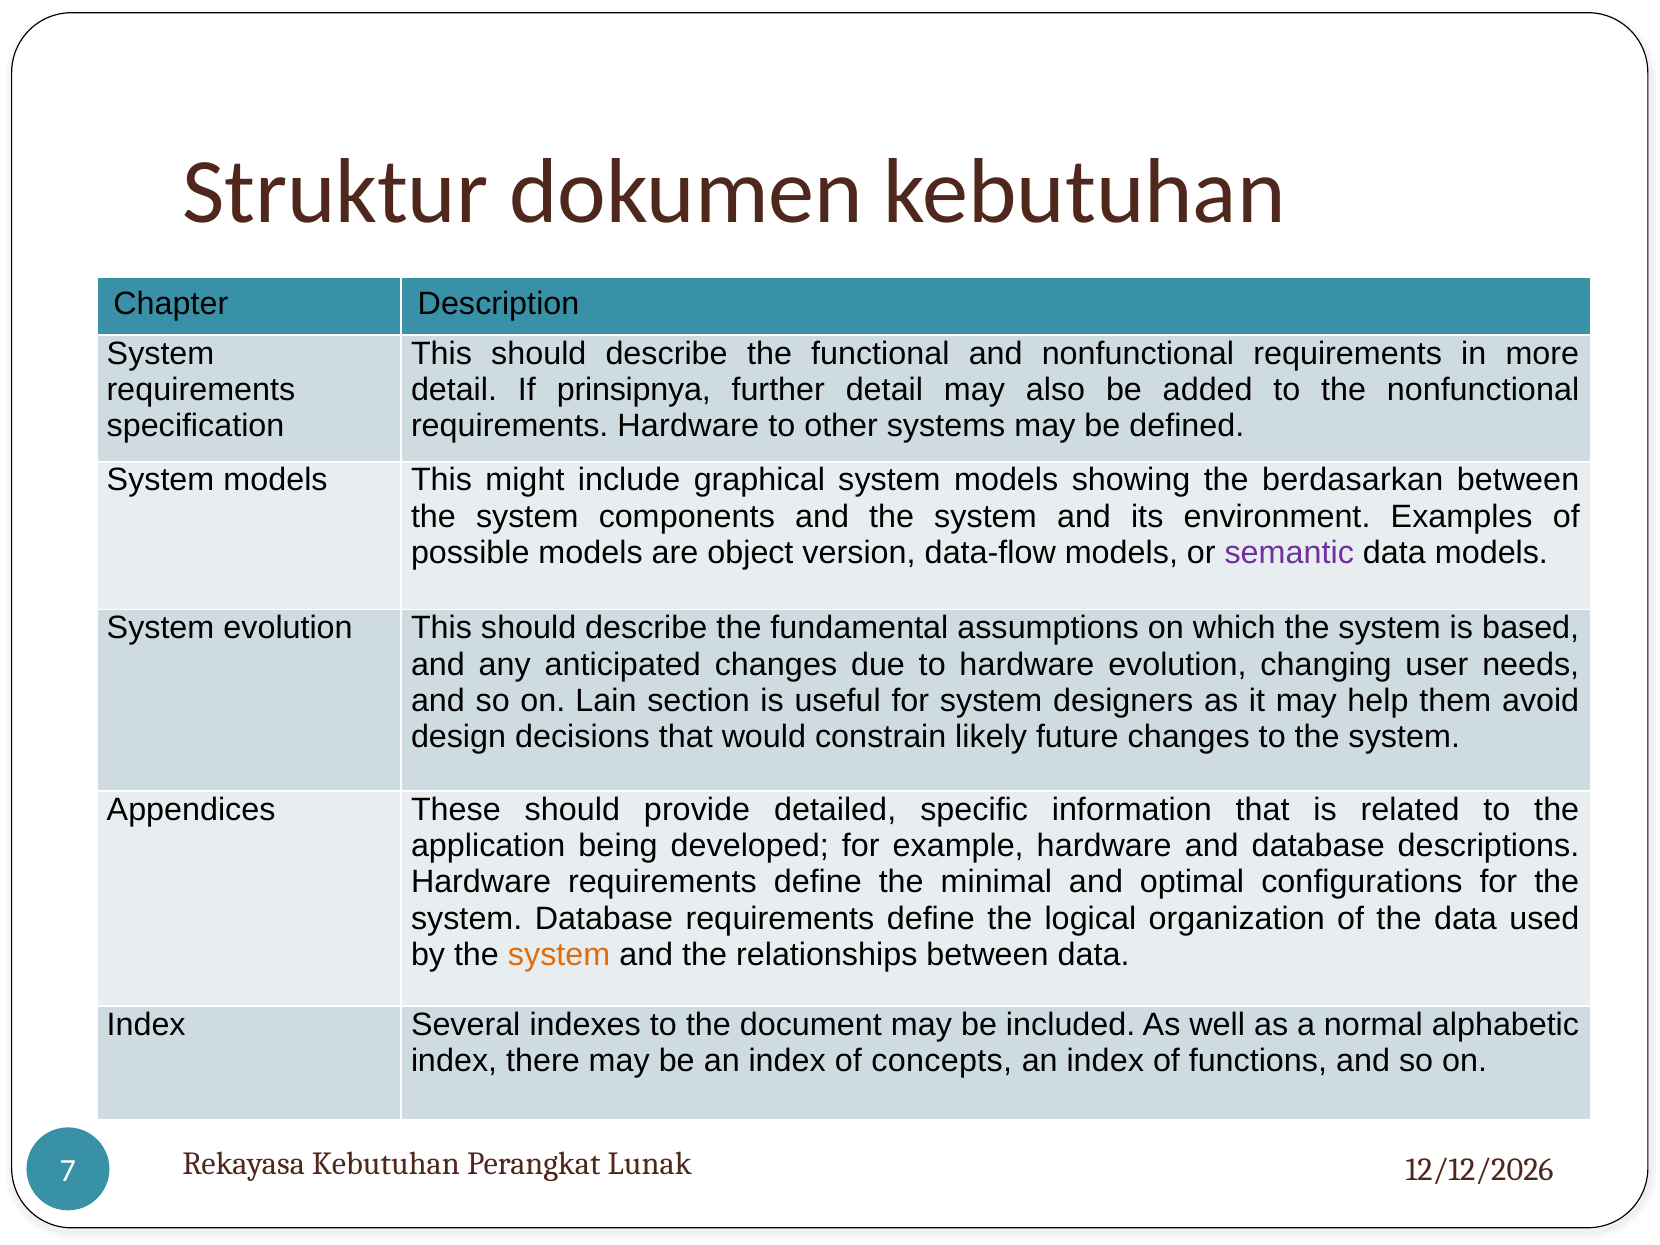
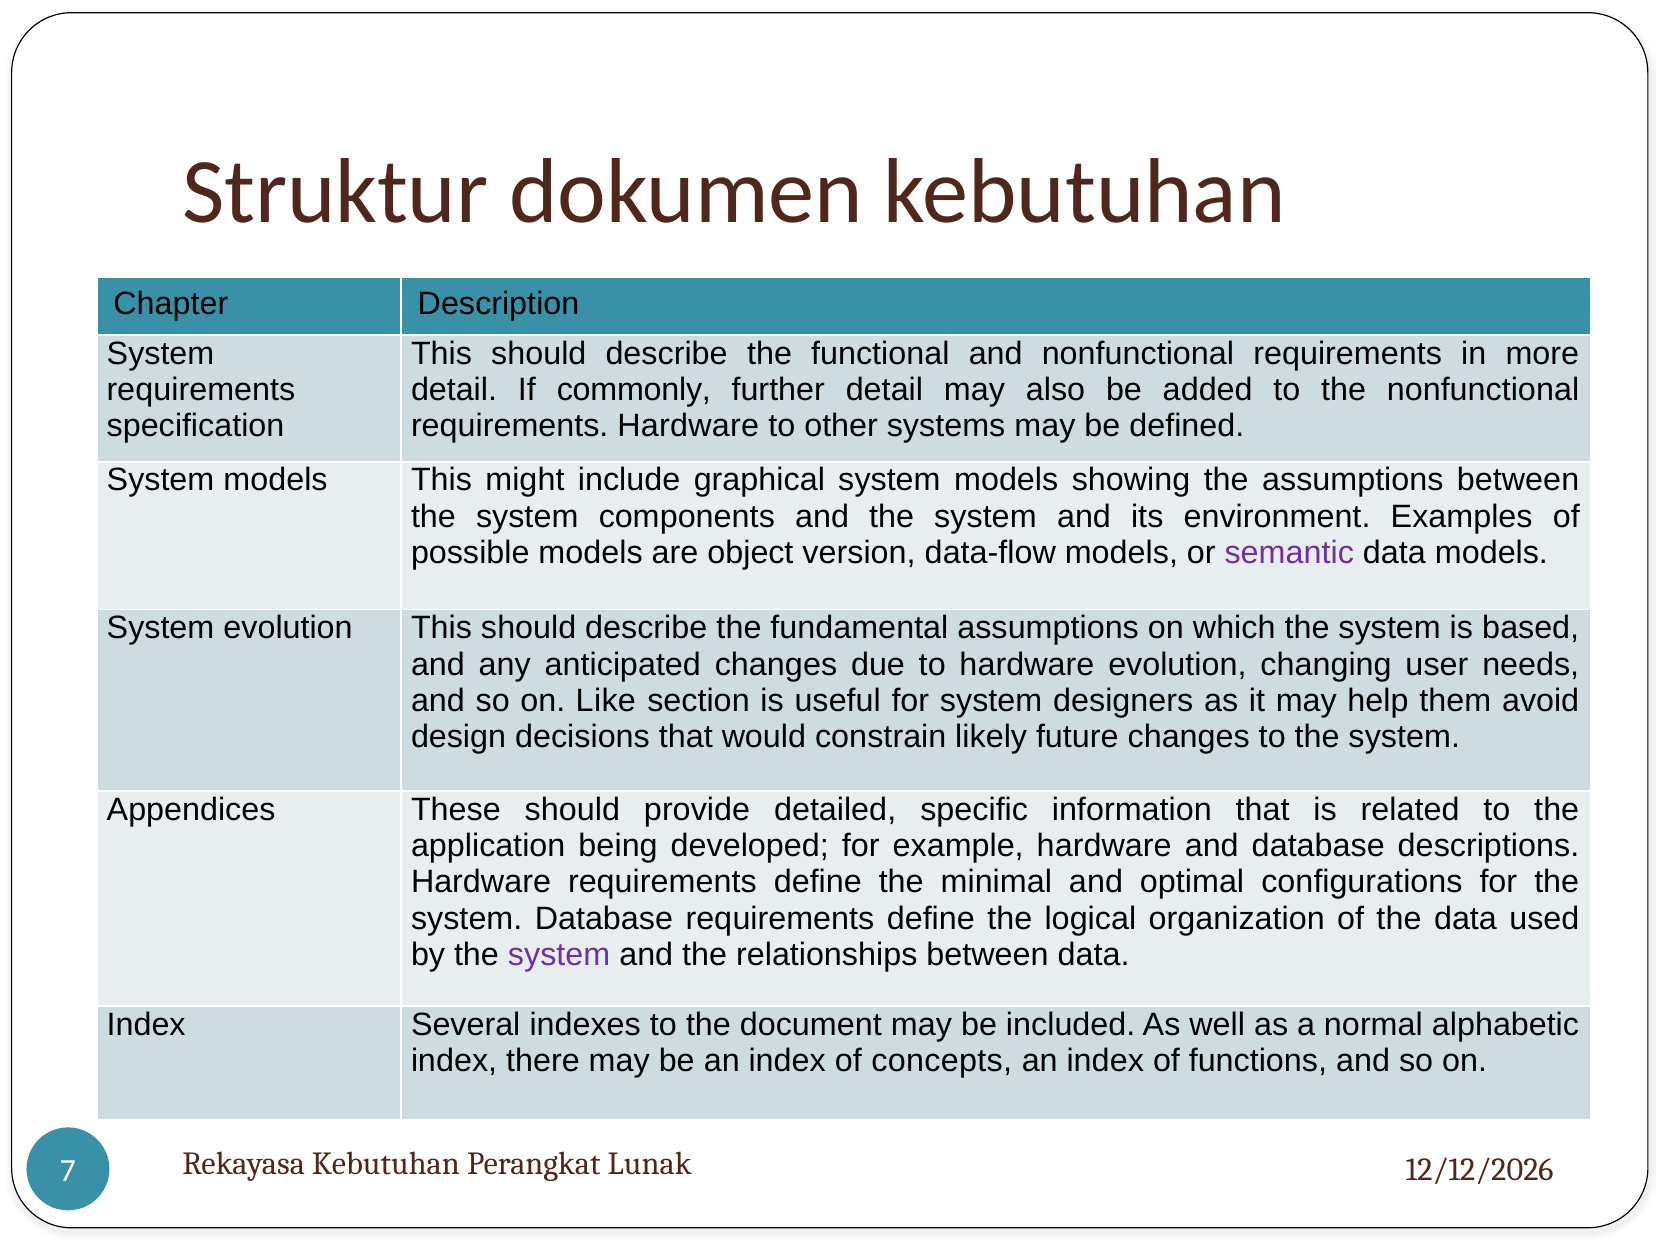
prinsipnya: prinsipnya -> commonly
the berdasarkan: berdasarkan -> assumptions
Lain: Lain -> Like
system at (559, 955) colour: orange -> purple
